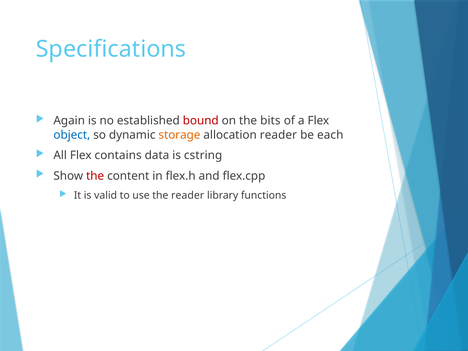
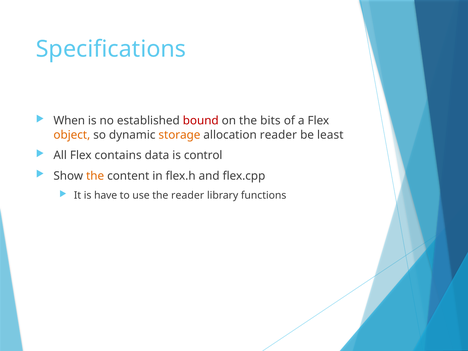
Again: Again -> When
object colour: blue -> orange
each: each -> least
cstring: cstring -> control
the at (95, 176) colour: red -> orange
valid: valid -> have
